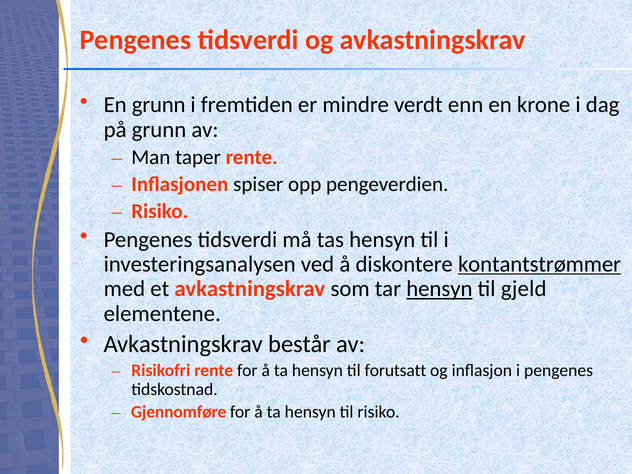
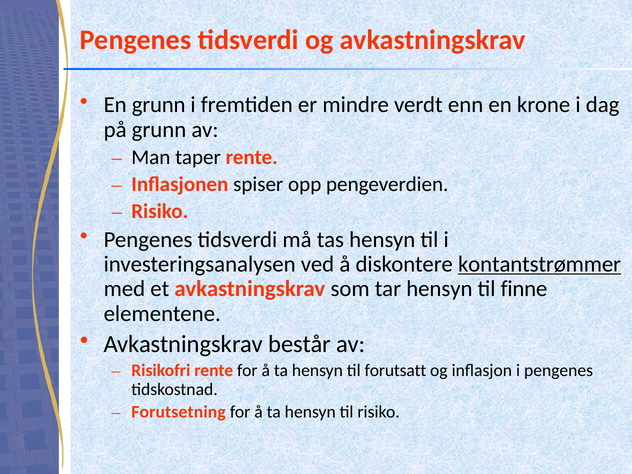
hensyn at (439, 289) underline: present -> none
gjeld: gjeld -> finne
Gjennomføre: Gjennomføre -> Forutsetning
